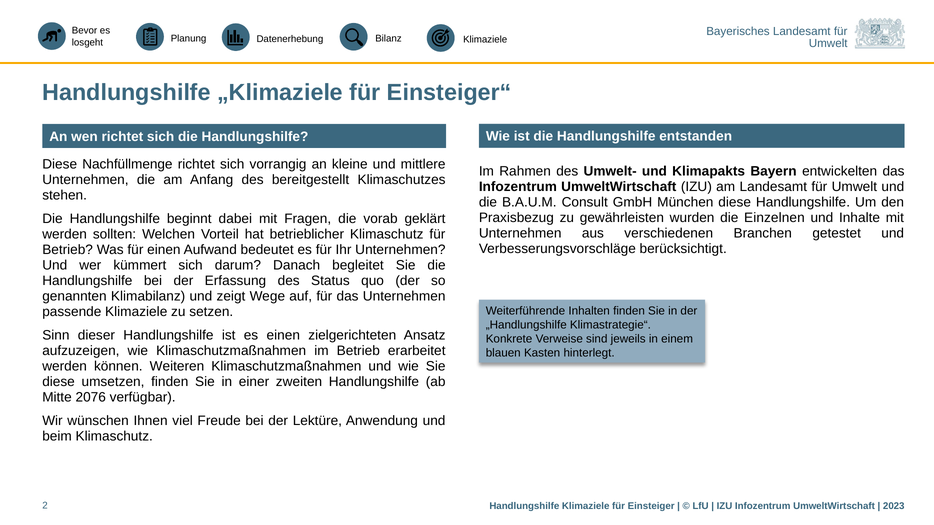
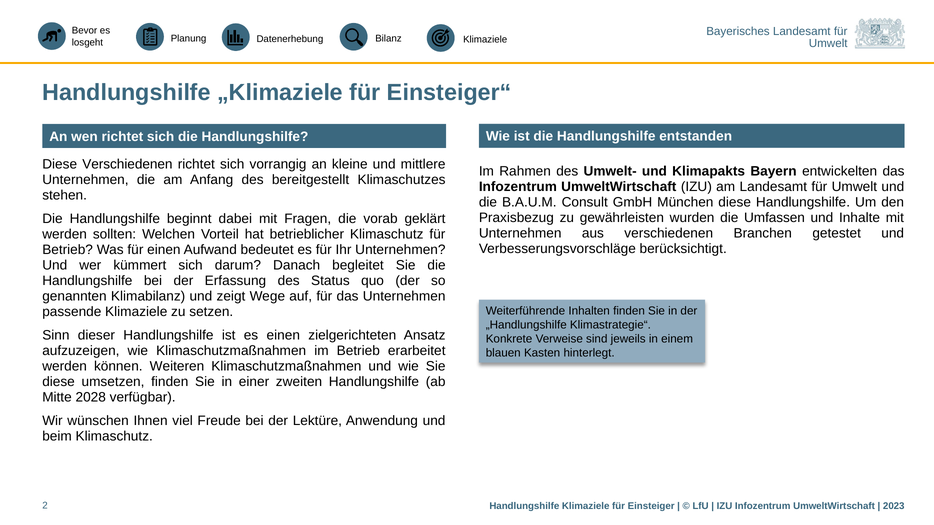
Diese Nachfüllmenge: Nachfüllmenge -> Verschiedenen
Einzelnen: Einzelnen -> Umfassen
2076: 2076 -> 2028
